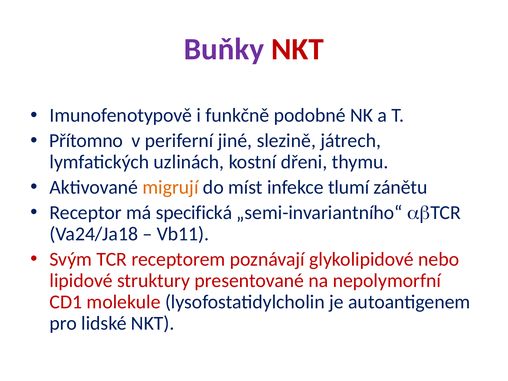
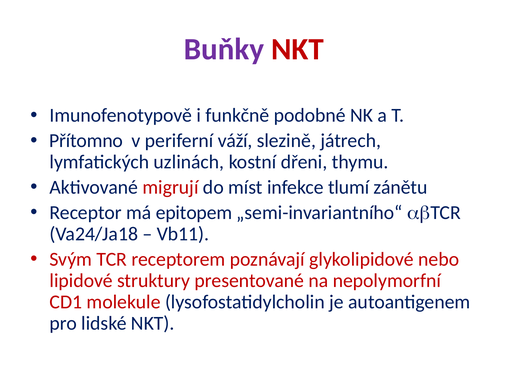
jiné: jiné -> váží
migrují colour: orange -> red
specifická: specifická -> epitopem
